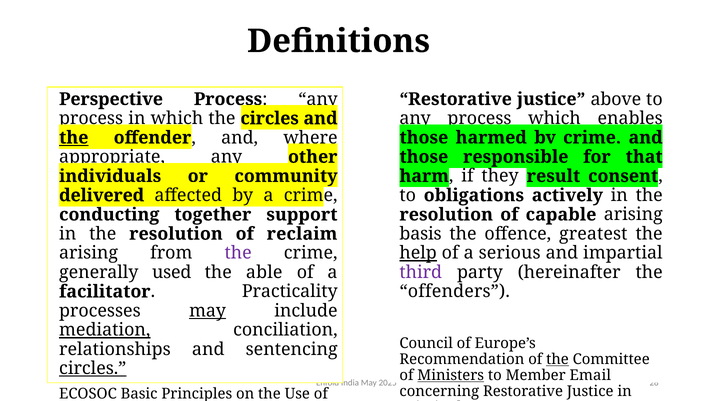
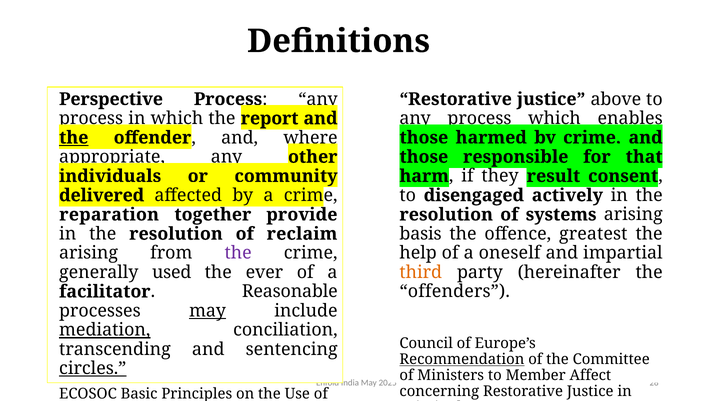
the circles: circles -> report
obligations: obligations -> disengaged
capable: capable -> systems
conducting: conducting -> reparation
support: support -> provide
help underline: present -> none
serious: serious -> oneself
able: able -> ever
third colour: purple -> orange
Practicality: Practicality -> Reasonable
relationships: relationships -> transcending
Recommendation underline: none -> present
the at (557, 359) underline: present -> none
Ministers underline: present -> none
Email: Email -> Affect
